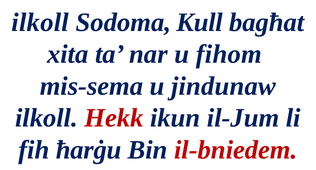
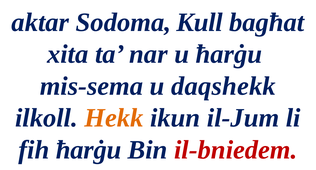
ilkoll at (40, 22): ilkoll -> aktar
u fihom: fihom -> ħarġu
jindunaw: jindunaw -> daqshekk
Hekk colour: red -> orange
